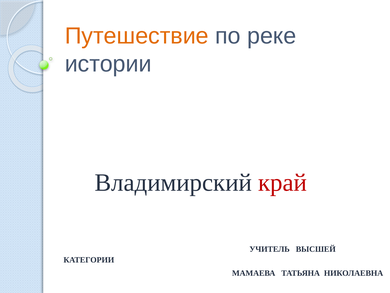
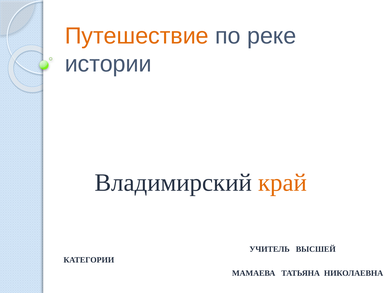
край colour: red -> orange
